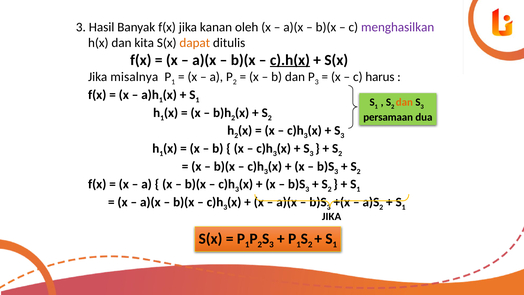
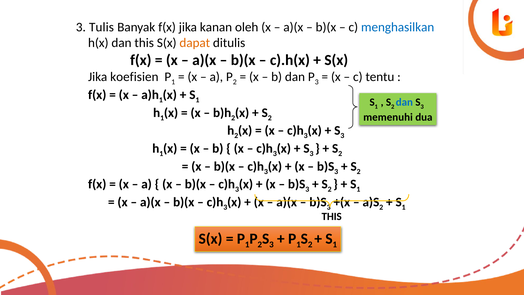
Hasil: Hasil -> Tulis
menghasilkan colour: purple -> blue
dan kita: kita -> this
c).h(x underline: present -> none
misalnya: misalnya -> koefisien
harus: harus -> tentu
dan at (404, 102) colour: orange -> blue
persamaan: persamaan -> memenuhi
JIKA at (332, 216): JIKA -> THIS
